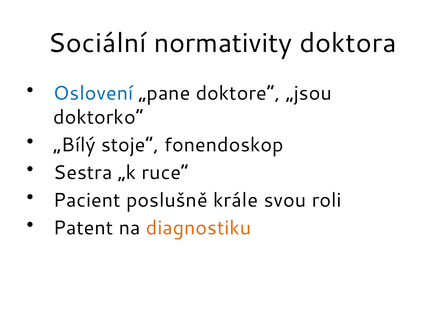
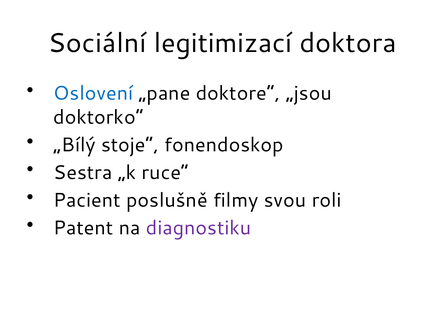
normativity: normativity -> legitimizací
krále: krále -> filmy
diagnostiku colour: orange -> purple
